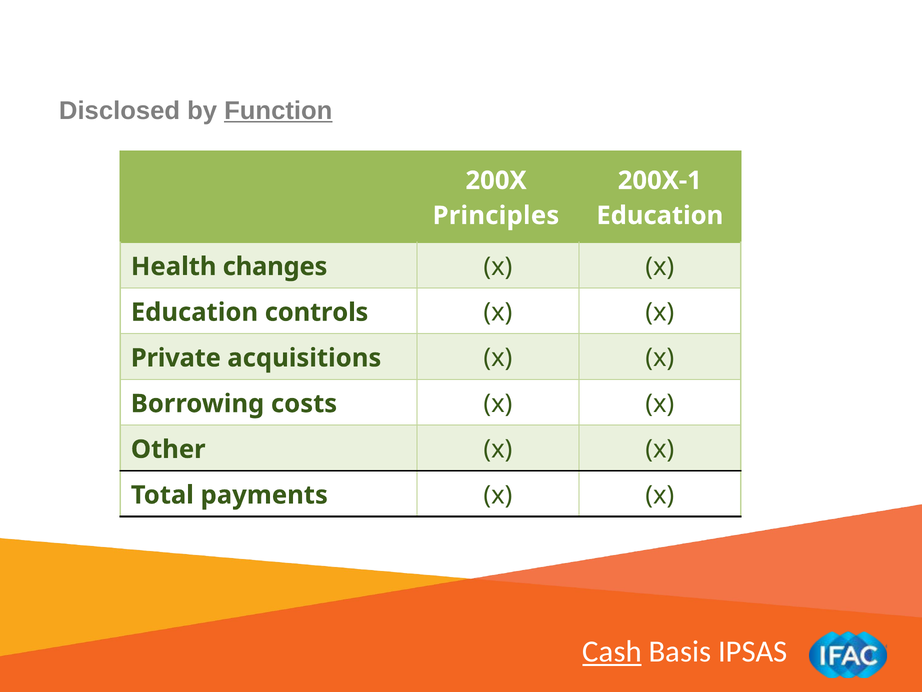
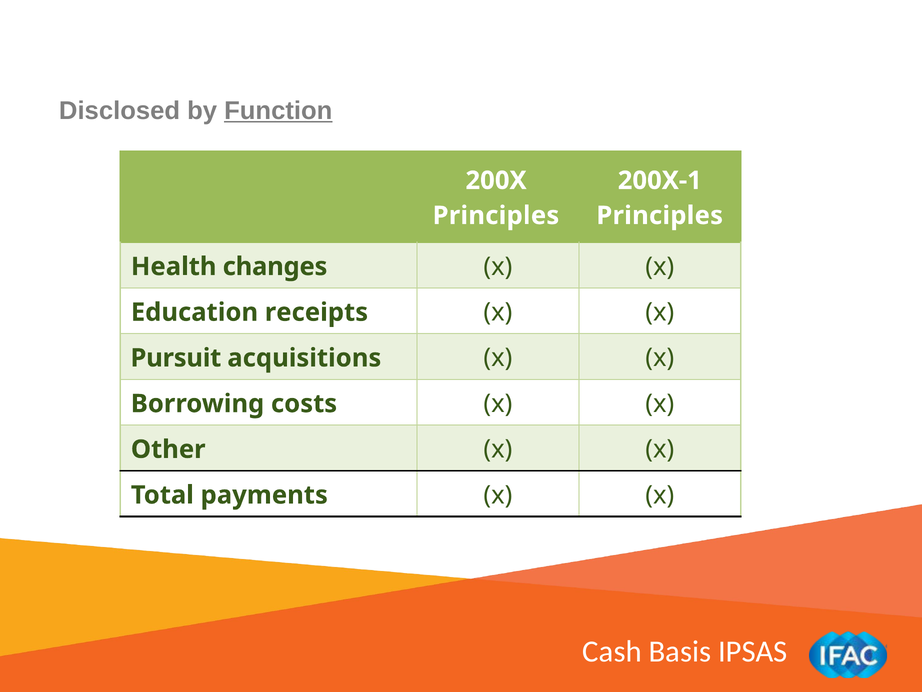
Education at (660, 215): Education -> Principles
controls: controls -> receipts
Private: Private -> Pursuit
Cash underline: present -> none
